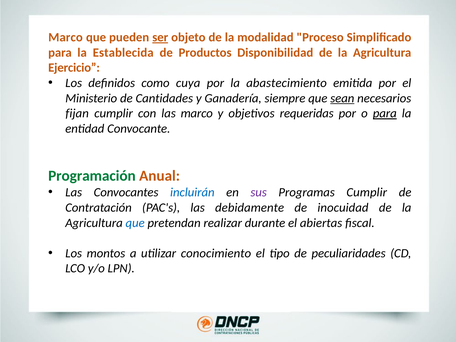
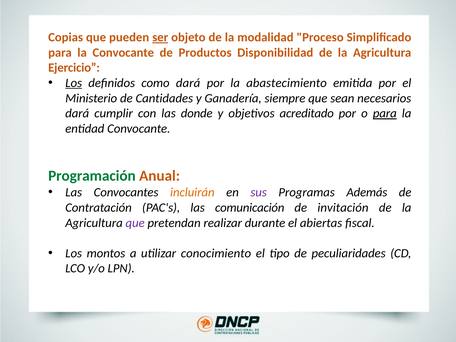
Marco at (66, 37): Marco -> Copias
la Establecida: Establecida -> Convocante
Los at (74, 83) underline: none -> present
como cuya: cuya -> dará
sean underline: present -> none
fijan at (77, 113): fijan -> dará
las marco: marco -> donde
requeridas: requeridas -> acreditado
incluirán colour: blue -> orange
Programas Cumplir: Cumplir -> Además
debidamente: debidamente -> comunicación
inocuidad: inocuidad -> invitación
que at (135, 223) colour: blue -> purple
